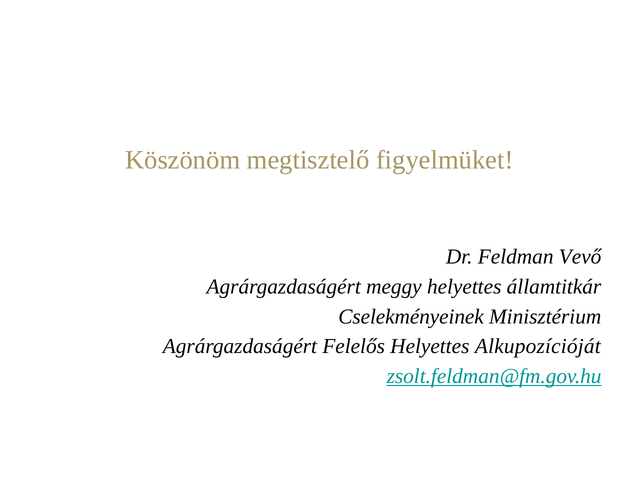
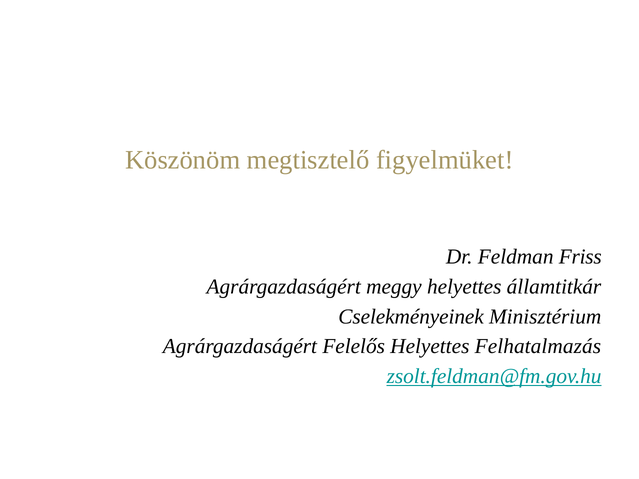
Vevő: Vevő -> Friss
Alkupozícióját: Alkupozícióját -> Felhatalmazás
